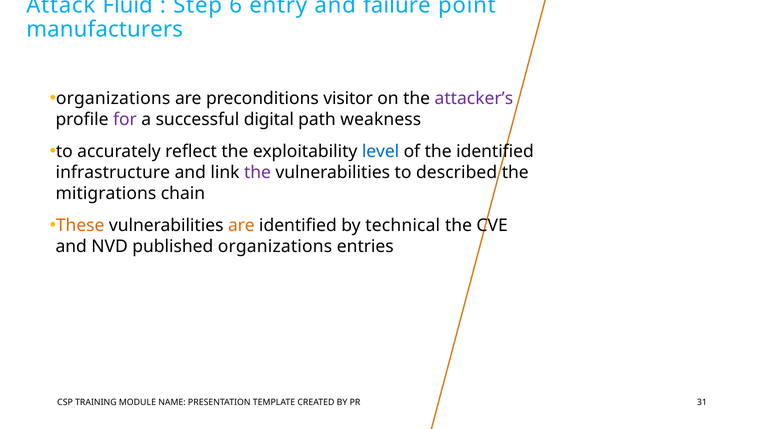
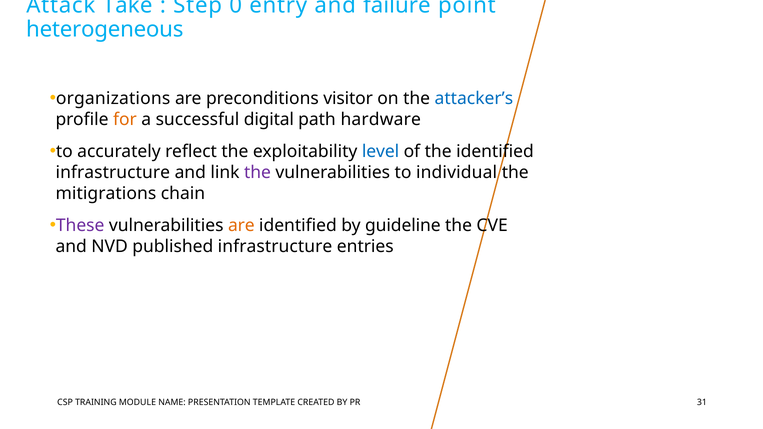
Fluid: Fluid -> Take
6: 6 -> 0
manufacturers: manufacturers -> heterogeneous
attacker’s colour: purple -> blue
for colour: purple -> orange
weakness: weakness -> hardware
described: described -> individual
These colour: orange -> purple
technical: technical -> guideline
published organizations: organizations -> infrastructure
